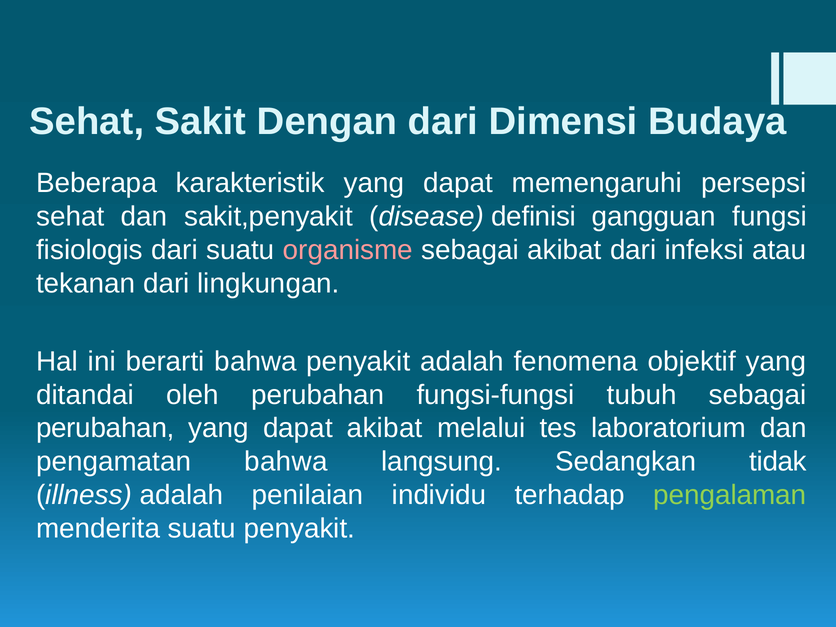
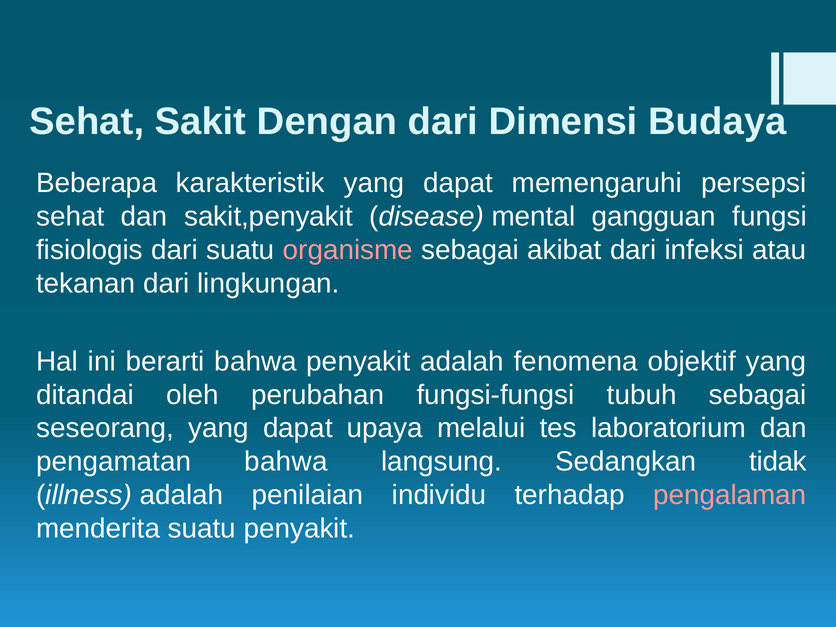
definisi: definisi -> mental
perubahan at (105, 428): perubahan -> seseorang
dapat akibat: akibat -> upaya
pengalaman colour: light green -> pink
